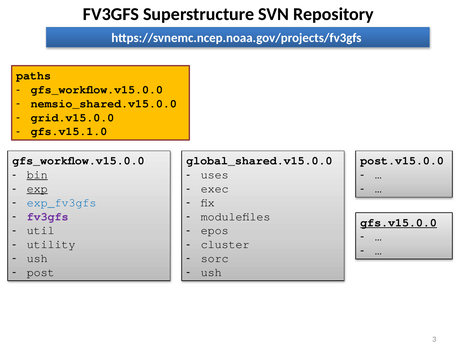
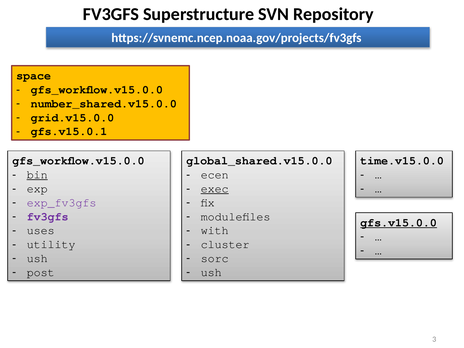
paths: paths -> space
nemsio_shared.v15.0.0: nemsio_shared.v15.0.0 -> number_shared.v15.0.0
gfs.v15.1.0: gfs.v15.1.0 -> gfs.v15.0.1
post.v15.0.0: post.v15.0.0 -> time.v15.0.0
uses: uses -> ecen
exp underline: present -> none
exec underline: none -> present
exp_fv3gfs colour: blue -> purple
util: util -> uses
epos: epos -> with
